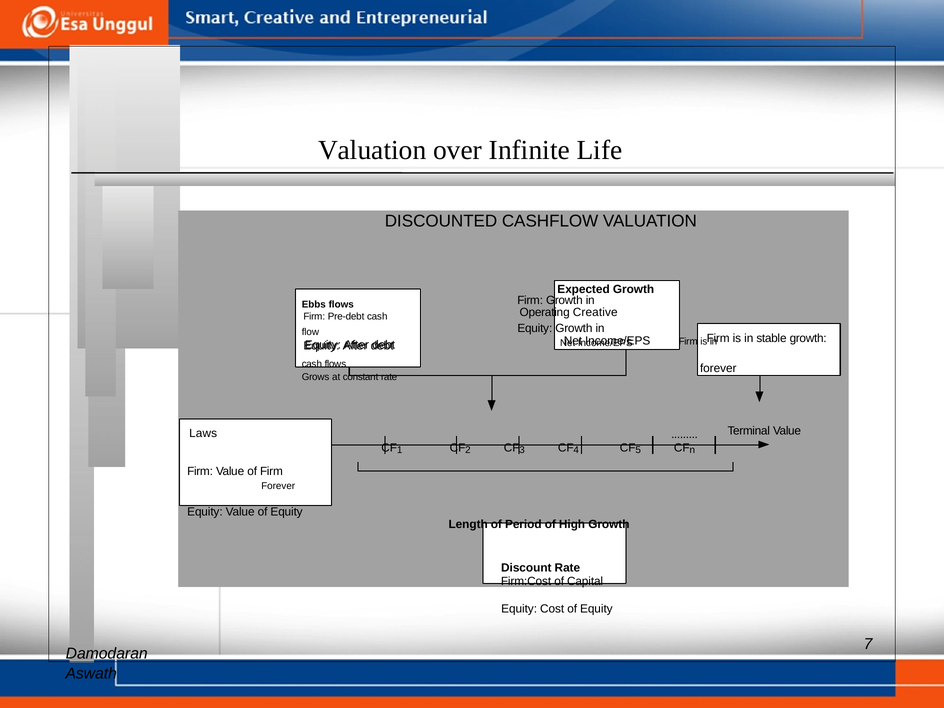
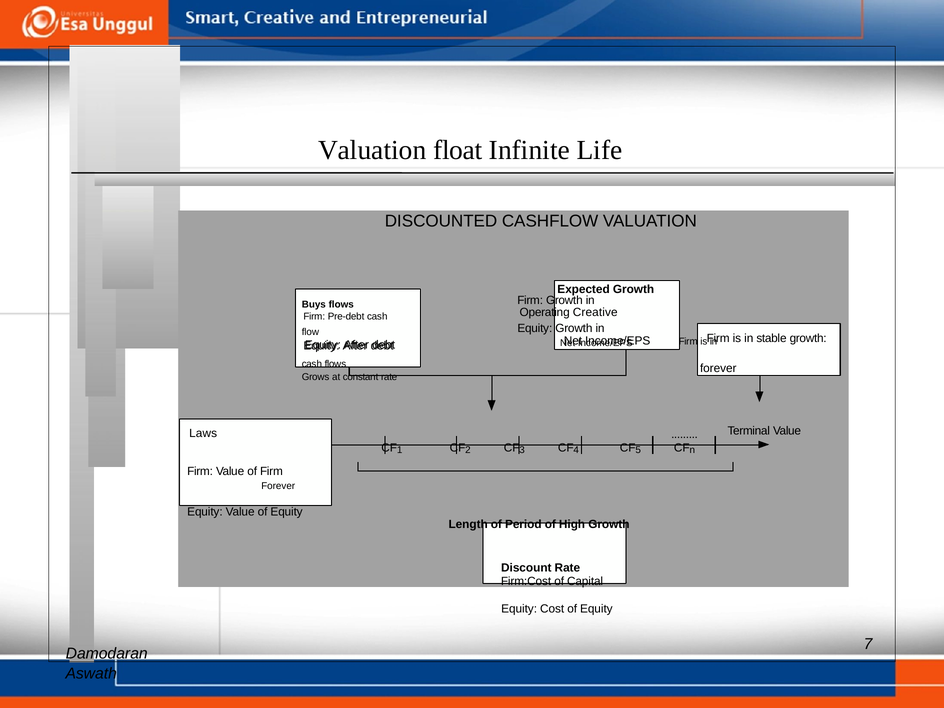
over: over -> float
Ebbs: Ebbs -> Buys
